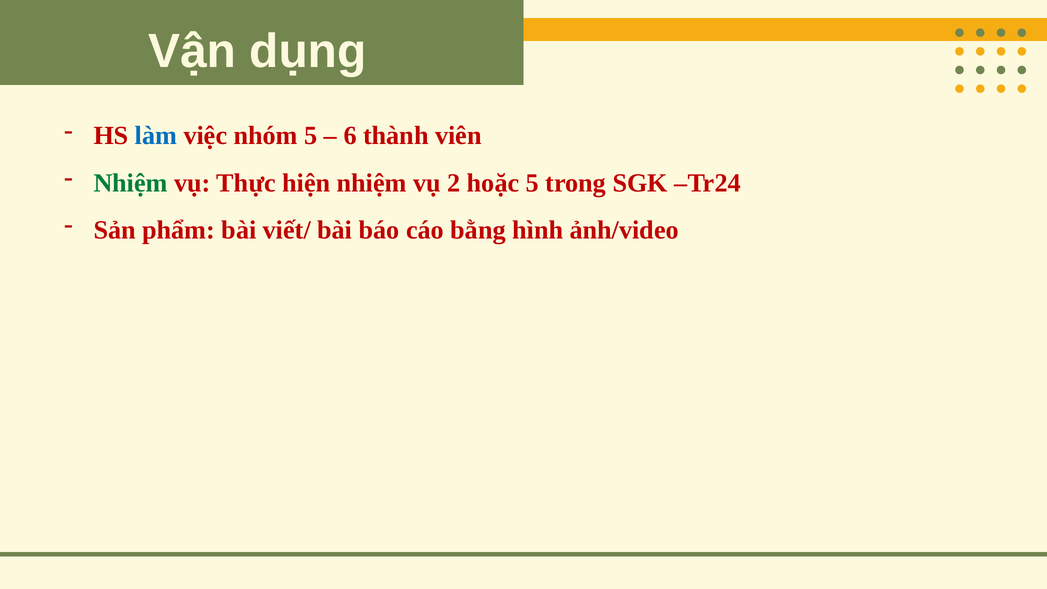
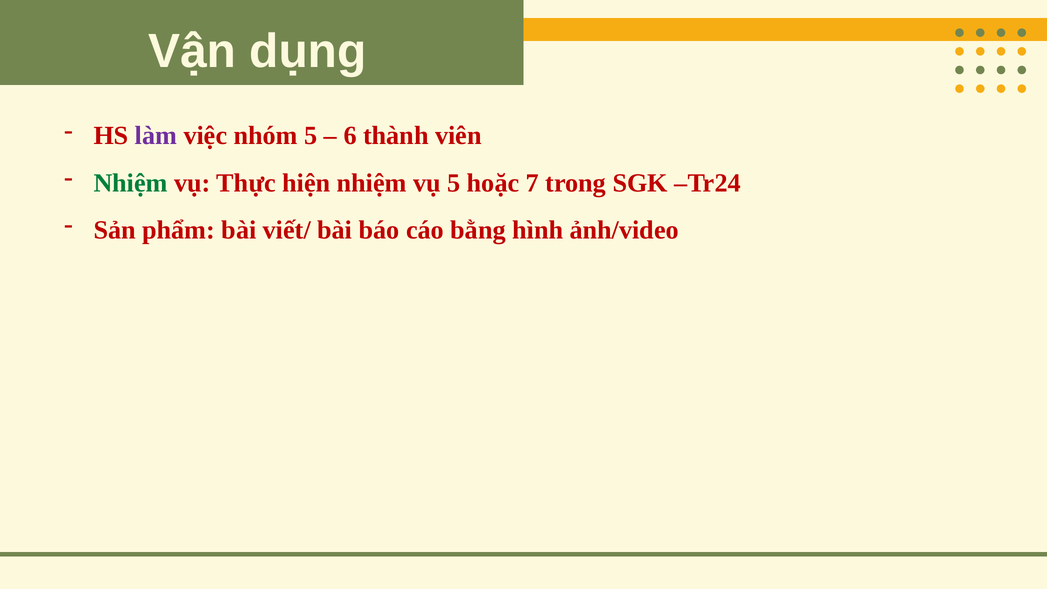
làm colour: blue -> purple
vụ 2: 2 -> 5
hoặc 5: 5 -> 7
